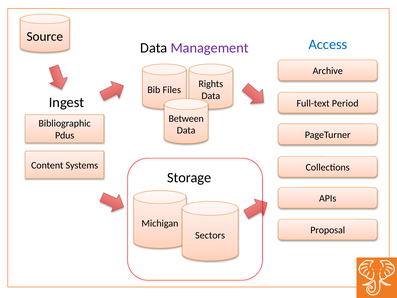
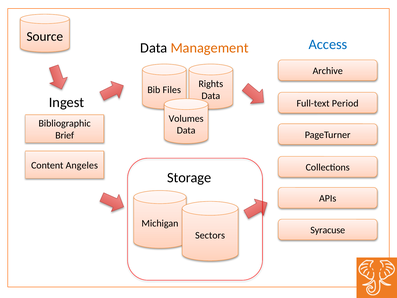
Management colour: purple -> orange
Between: Between -> Volumes
Pdus: Pdus -> Brief
Systems: Systems -> Angeles
Proposal: Proposal -> Syracuse
